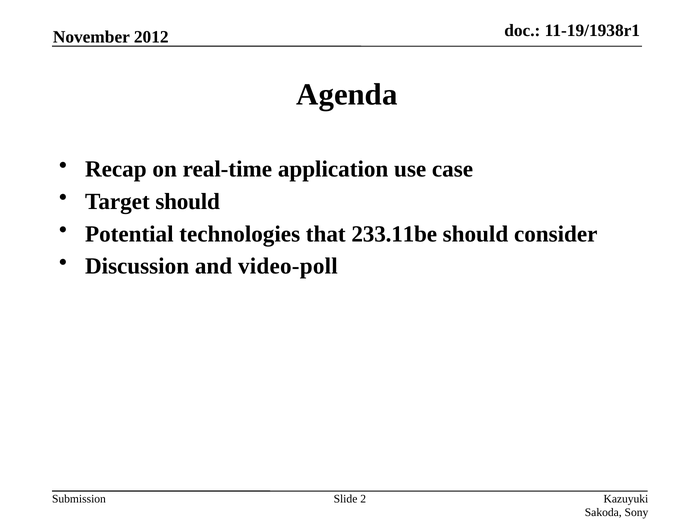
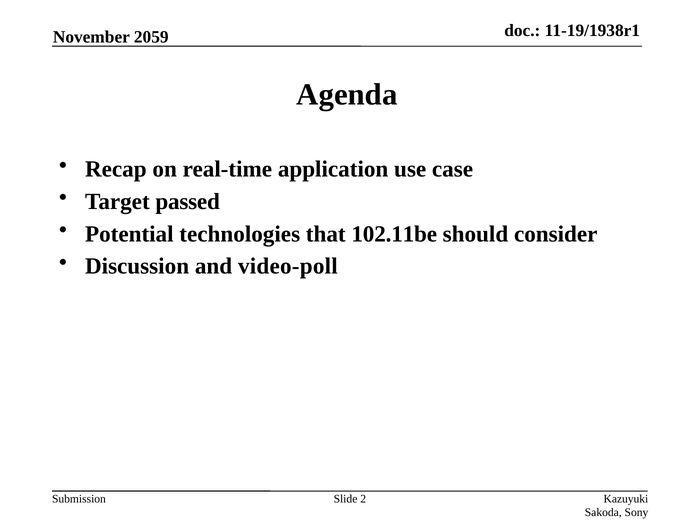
2012: 2012 -> 2059
Target should: should -> passed
233.11be: 233.11be -> 102.11be
